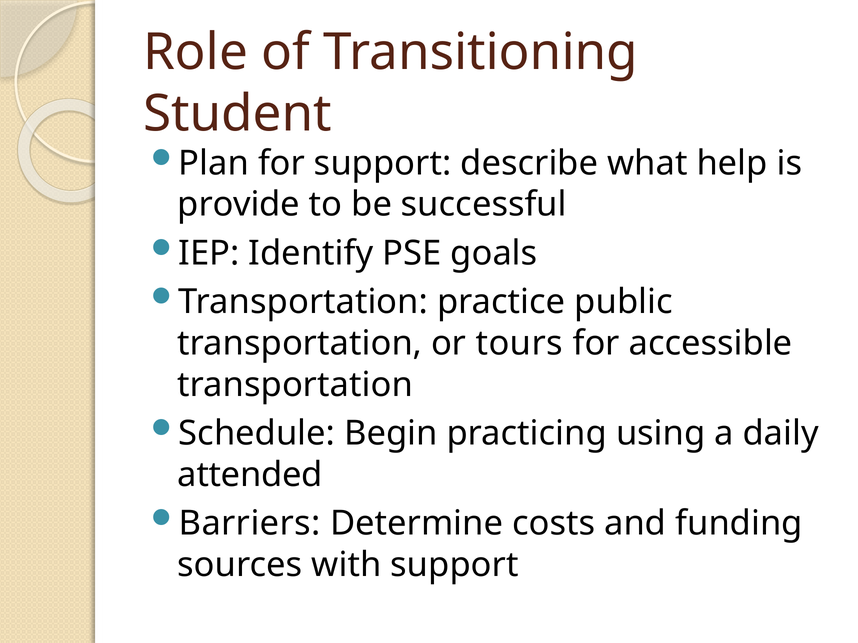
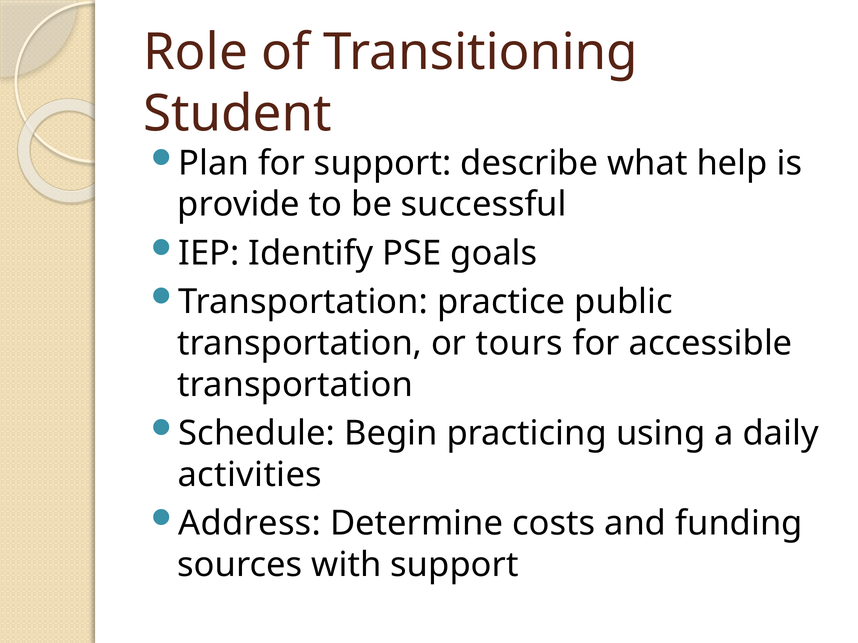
attended: attended -> activities
Barriers: Barriers -> Address
